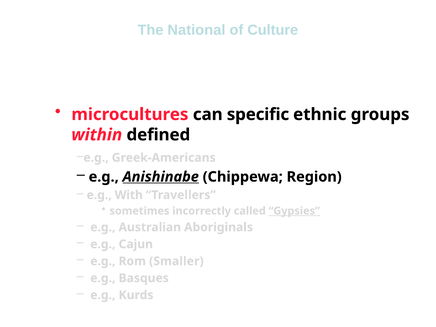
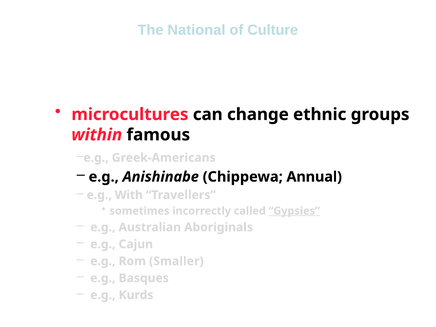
specific: specific -> change
defined: defined -> famous
Anishinabe underline: present -> none
Region: Region -> Annual
